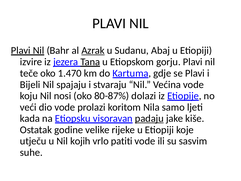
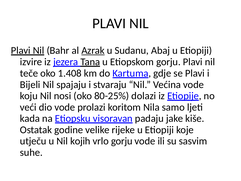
1.470: 1.470 -> 1.408
80-87%: 80-87% -> 80-25%
padaju underline: present -> none
vrlo patiti: patiti -> gorju
